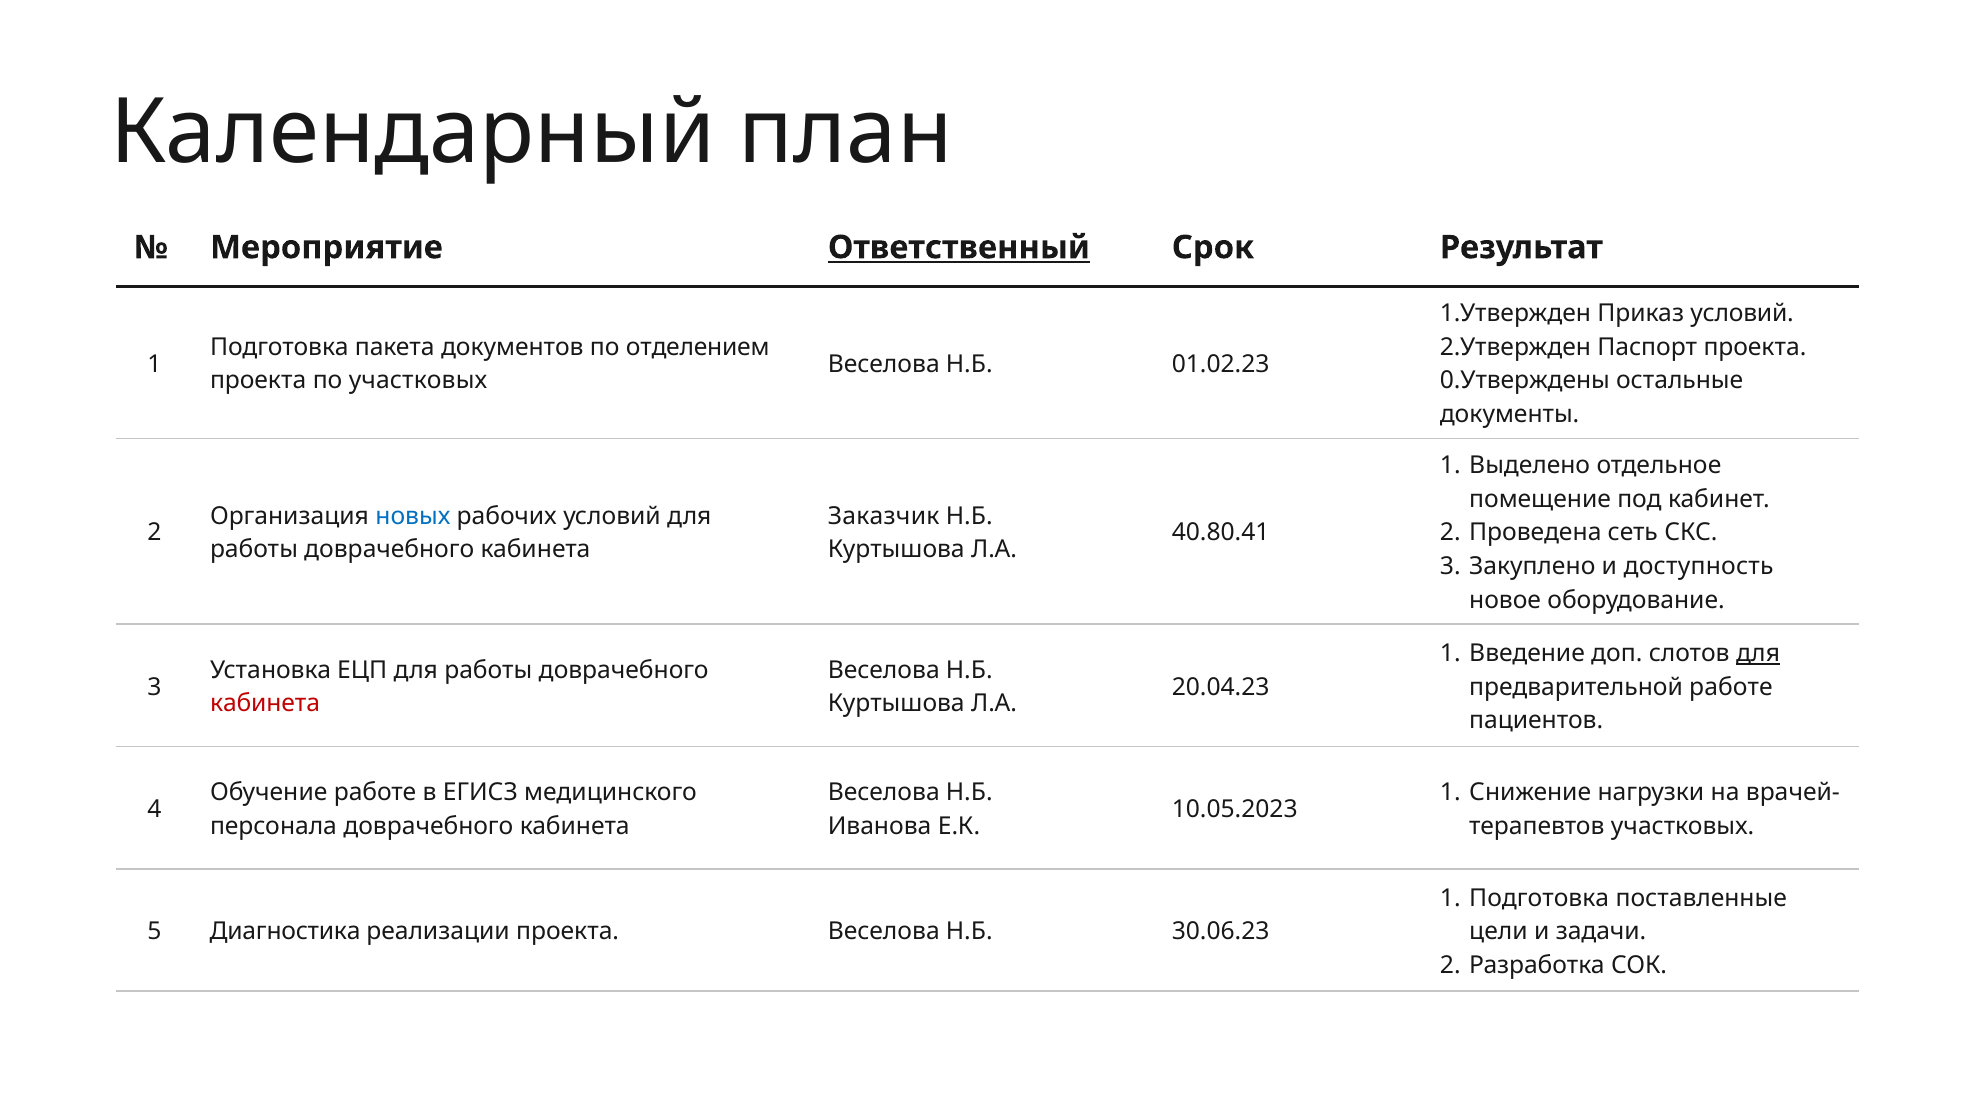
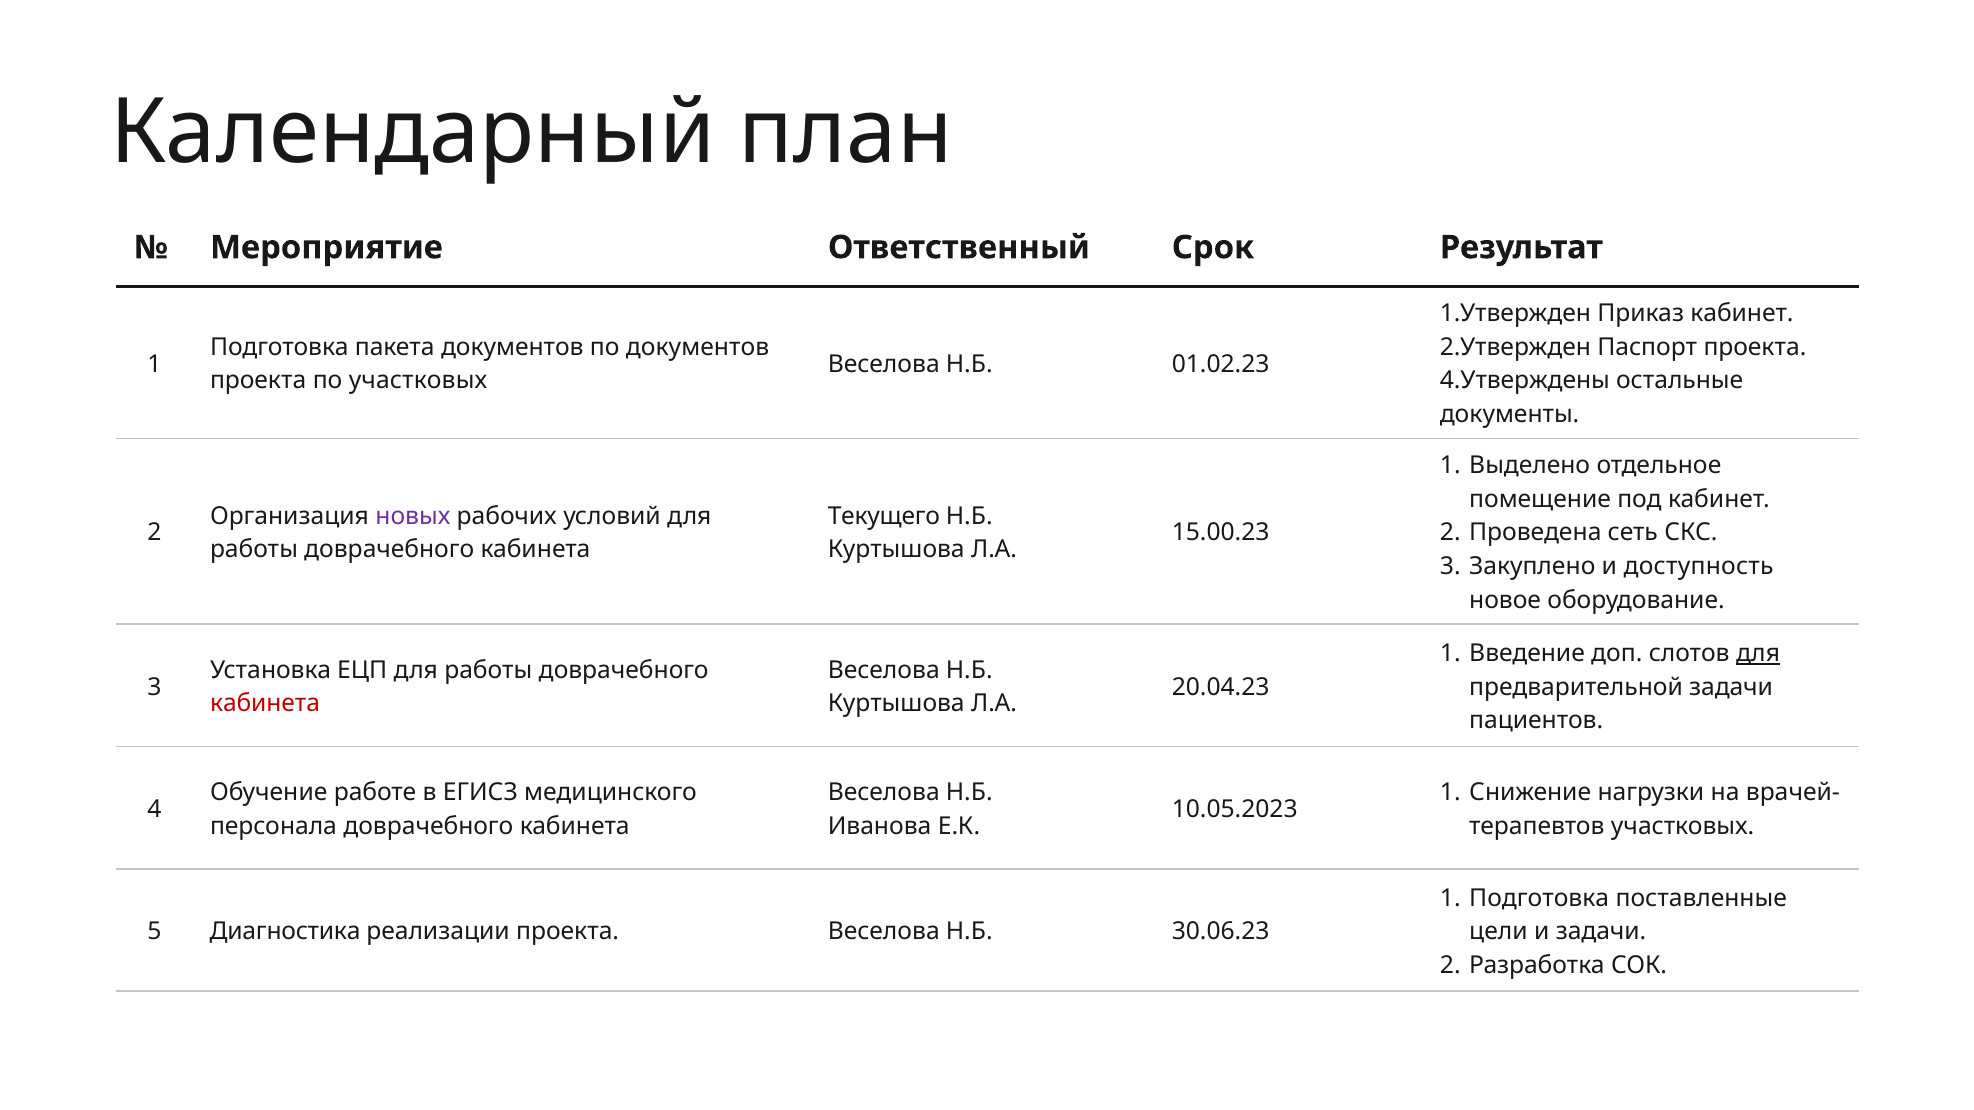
Ответственный underline: present -> none
Приказ условий: условий -> кабинет
по отделением: отделением -> документов
0.Утверждены: 0.Утверждены -> 4.Утверждены
новых colour: blue -> purple
Заказчик: Заказчик -> Текущего
40.80.41: 40.80.41 -> 15.00.23
предварительной работе: работе -> задачи
